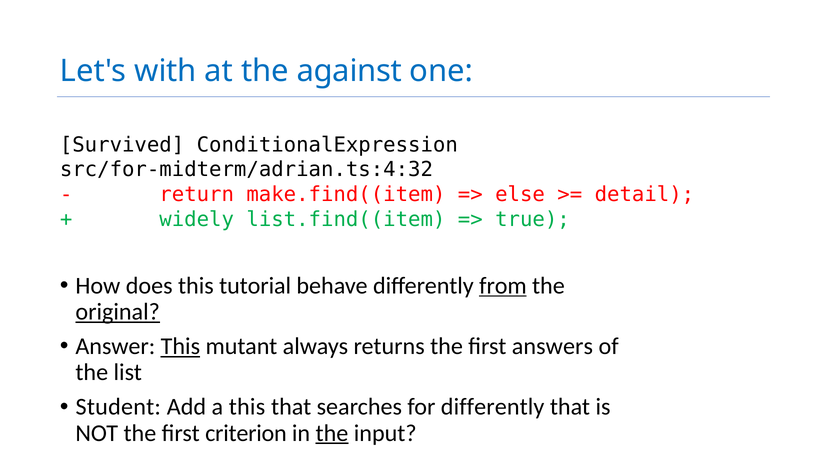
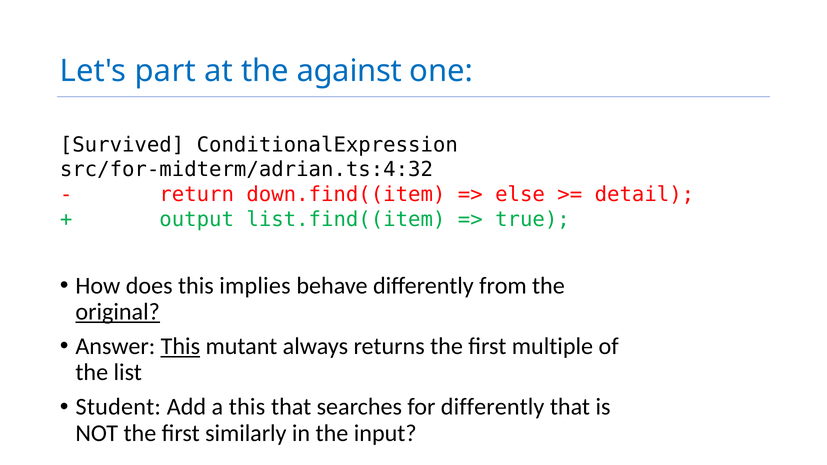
with: with -> part
make.find((item: make.find((item -> down.find((item
widely: widely -> output
tutorial: tutorial -> implies
from underline: present -> none
answers: answers -> multiple
criterion: criterion -> similarly
the at (332, 433) underline: present -> none
